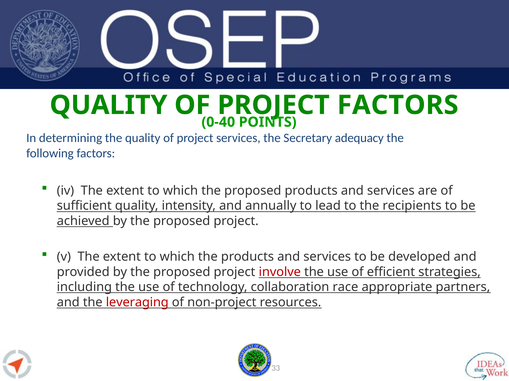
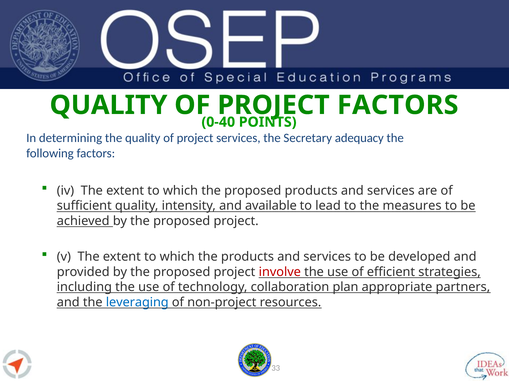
annually: annually -> available
recipients: recipients -> measures
race: race -> plan
leveraging colour: red -> blue
